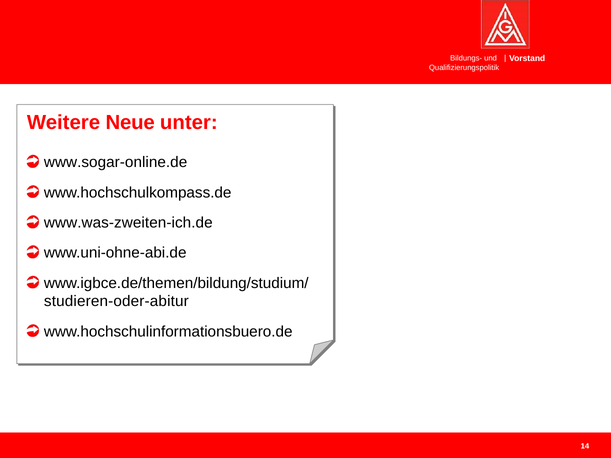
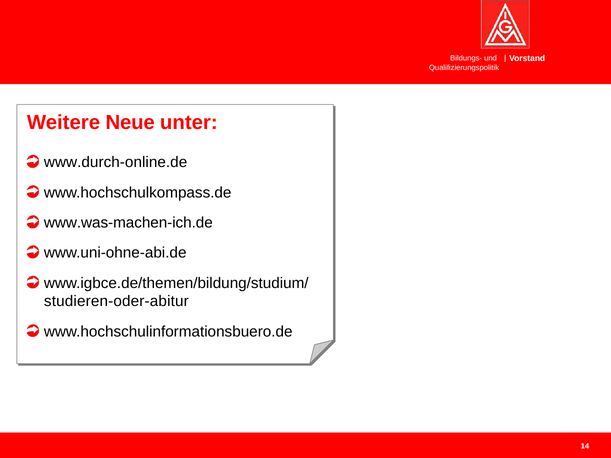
www.sogar-online.de: www.sogar-online.de -> www.durch-online.de
www.was-zweiten-ich.de: www.was-zweiten-ich.de -> www.was-machen-ich.de
